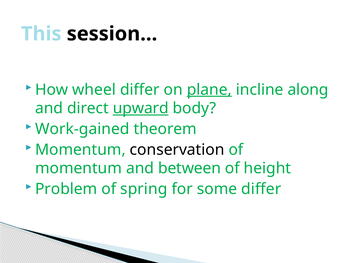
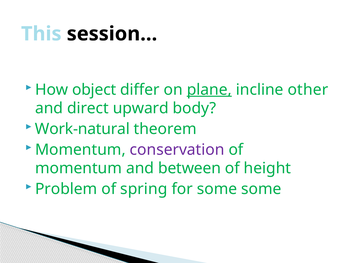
wheel: wheel -> object
along: along -> other
upward underline: present -> none
Work-gained: Work-gained -> Work-natural
conservation colour: black -> purple
some differ: differ -> some
